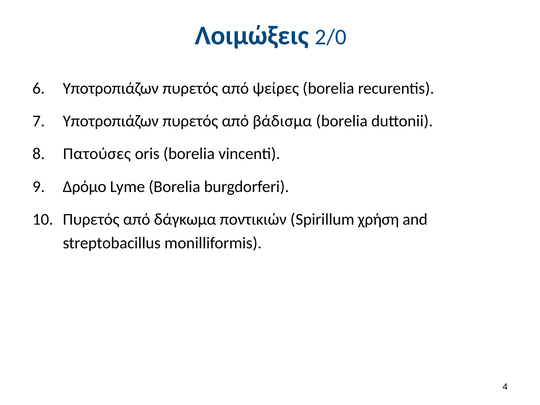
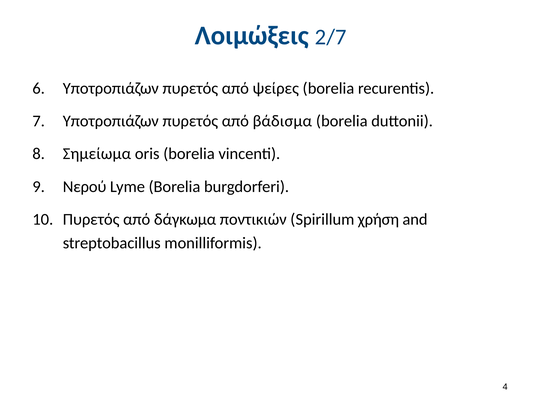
2/0: 2/0 -> 2/7
Πατούσες: Πατούσες -> Σημείωμα
Δρόμο: Δρόμο -> Νερού
